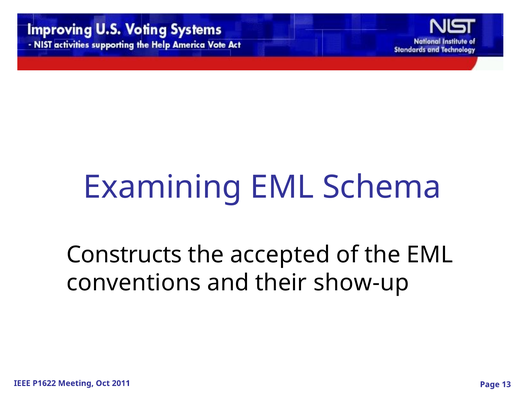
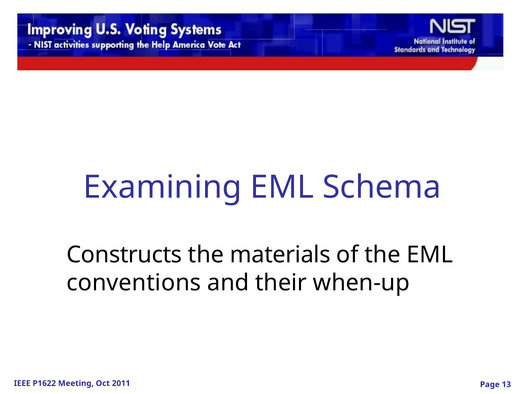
accepted: accepted -> materials
show-up: show-up -> when-up
